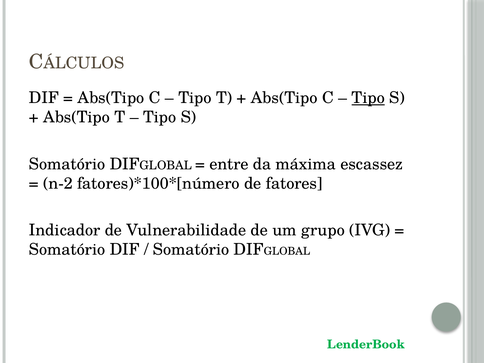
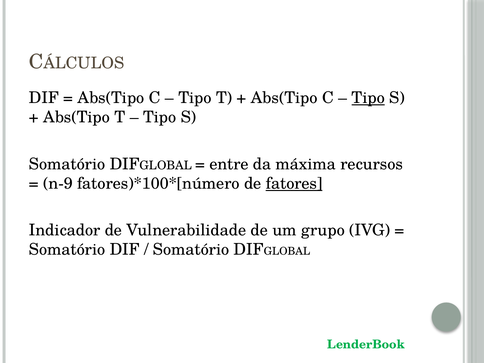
escassez: escassez -> recursos
n-2: n-2 -> n-9
fatores underline: none -> present
